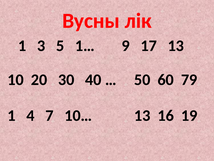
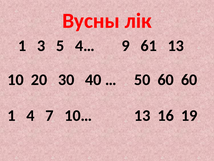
1…: 1… -> 4…
17: 17 -> 61
60 79: 79 -> 60
